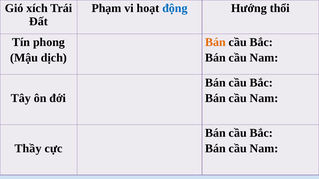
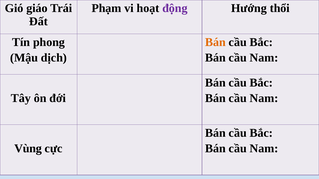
xích: xích -> giáo
động colour: blue -> purple
Thầy: Thầy -> Vùng
